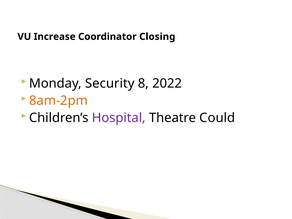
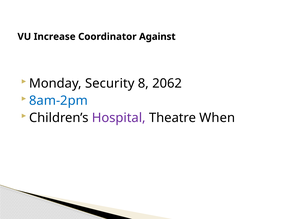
Closing: Closing -> Against
2022: 2022 -> 2062
8am-2pm colour: orange -> blue
Could: Could -> When
